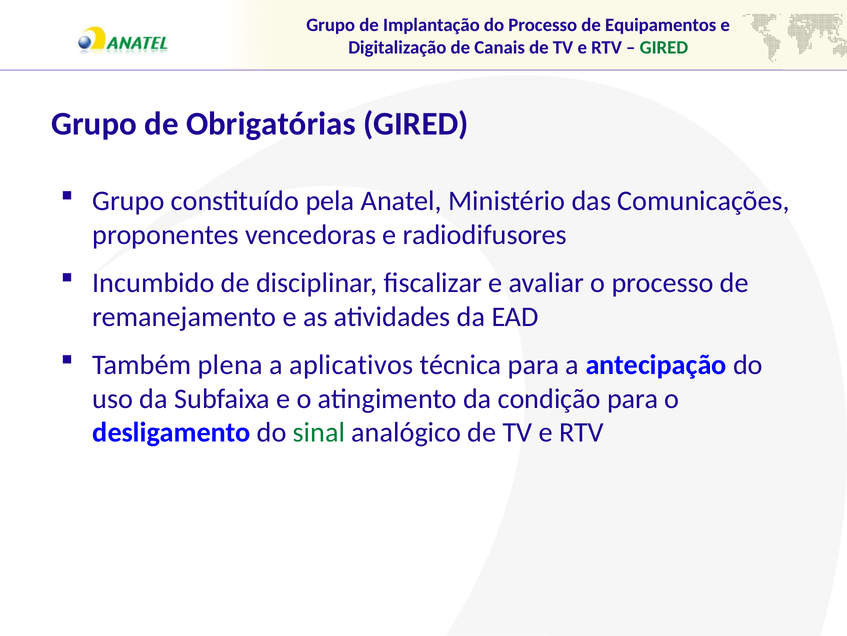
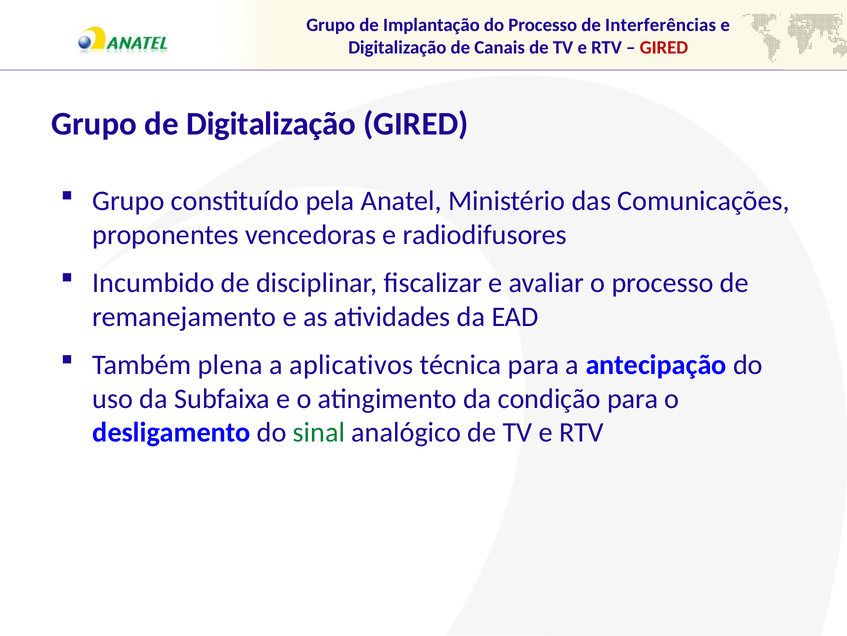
Equipamentos: Equipamentos -> Interferências
GIRED at (664, 48) colour: green -> red
de Obrigatórias: Obrigatórias -> Digitalização
